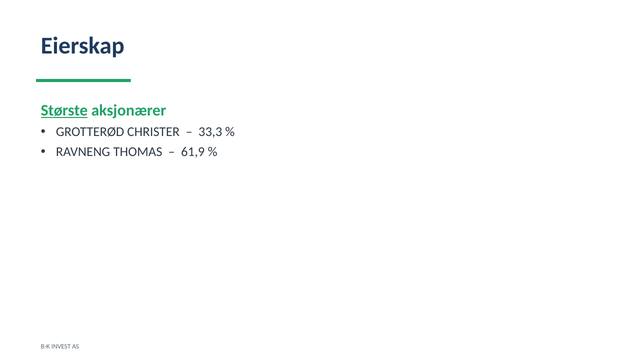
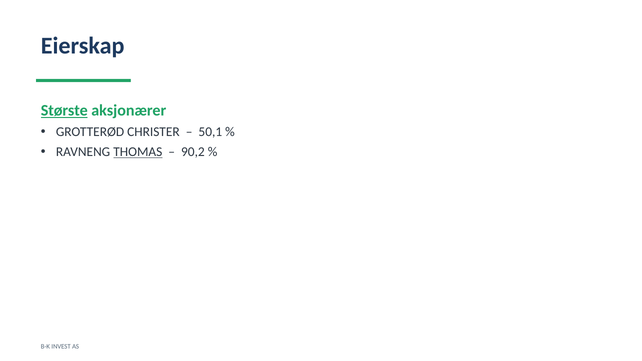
33,3: 33,3 -> 50,1
THOMAS underline: none -> present
61,9: 61,9 -> 90,2
